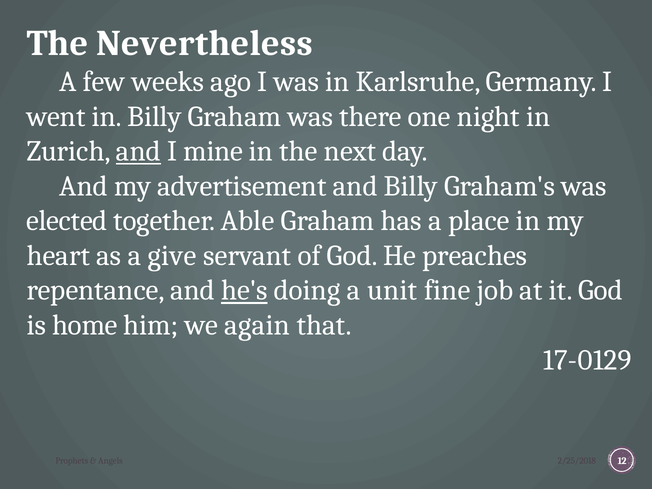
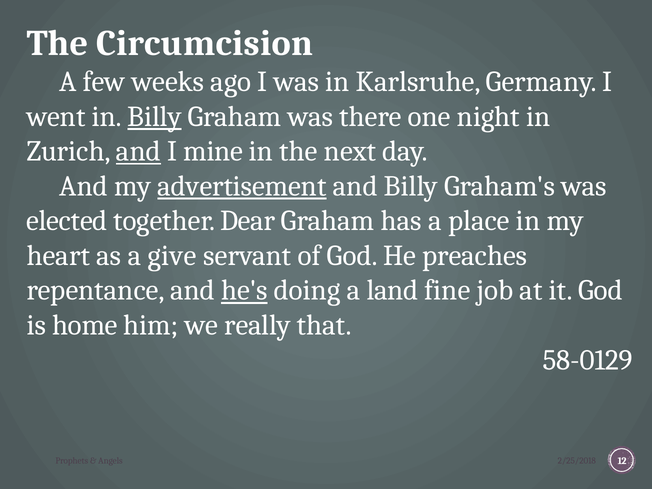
Nevertheless: Nevertheless -> Circumcision
Billy at (154, 117) underline: none -> present
advertisement underline: none -> present
Able: Able -> Dear
unit: unit -> land
again: again -> really
17-0129: 17-0129 -> 58-0129
